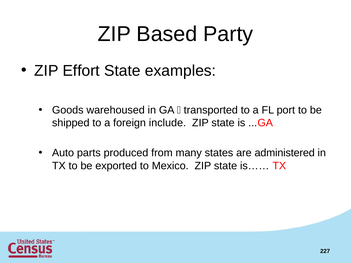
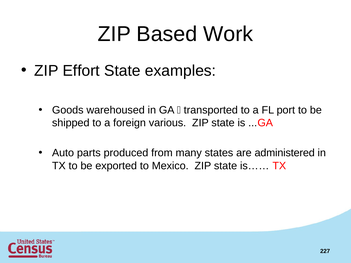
Party: Party -> Work
include: include -> various
